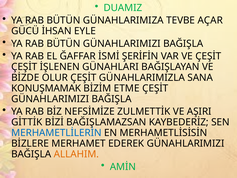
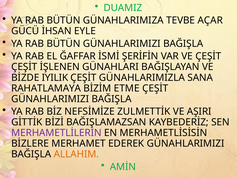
OLUR: OLUR -> IYILIK
KONUŞMAMAK: KONUŞMAMAK -> RAHATLAMAYA
MERHAMETLİLERİN colour: blue -> purple
